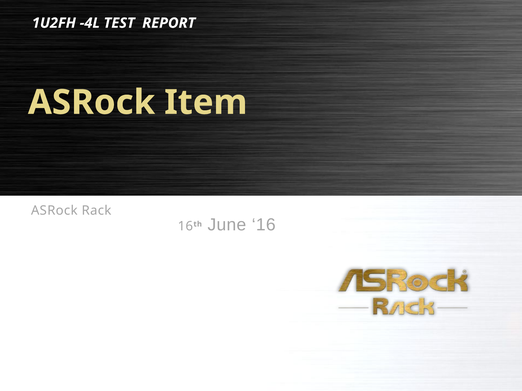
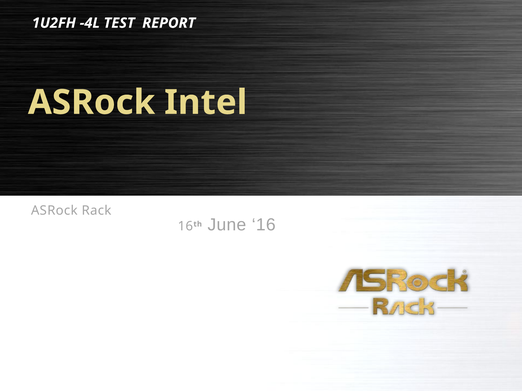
Item: Item -> Intel
